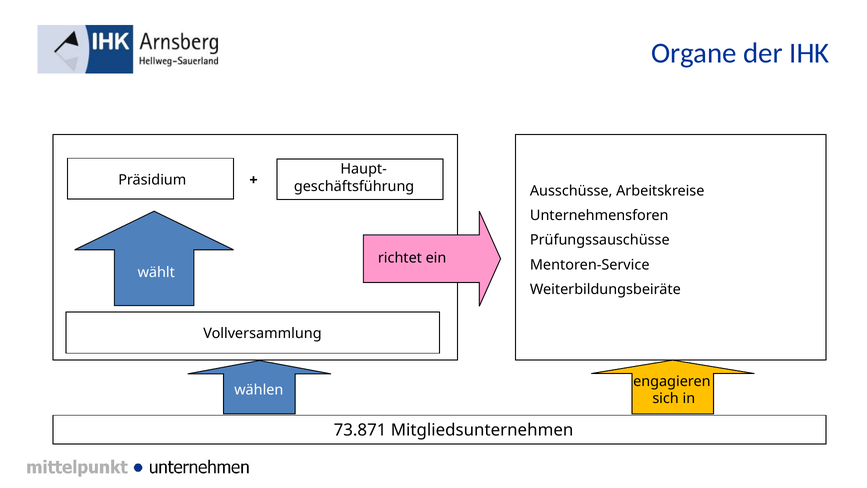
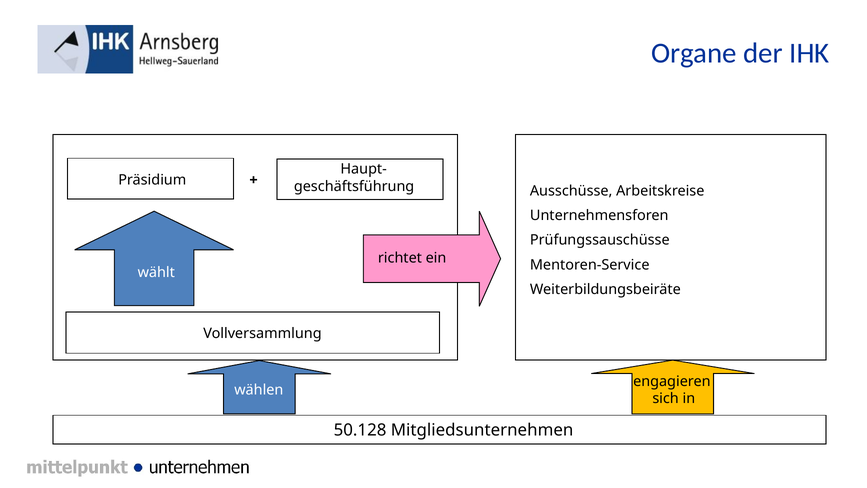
73.871: 73.871 -> 50.128
